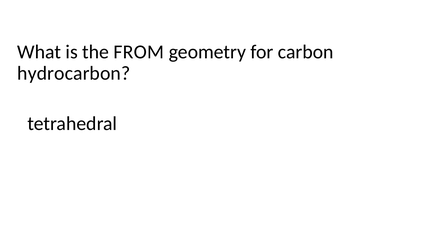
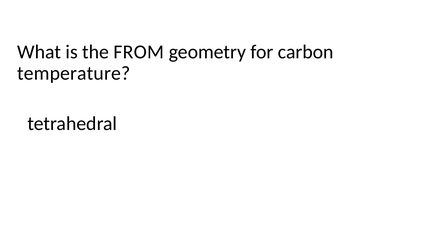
hydrocarbon: hydrocarbon -> temperature
